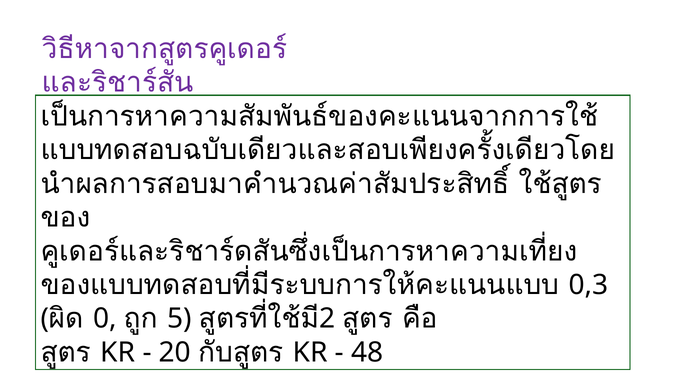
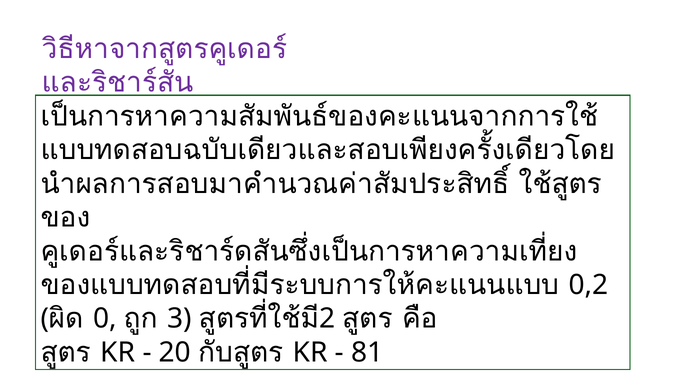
0,3: 0,3 -> 0,2
5: 5 -> 3
48: 48 -> 81
